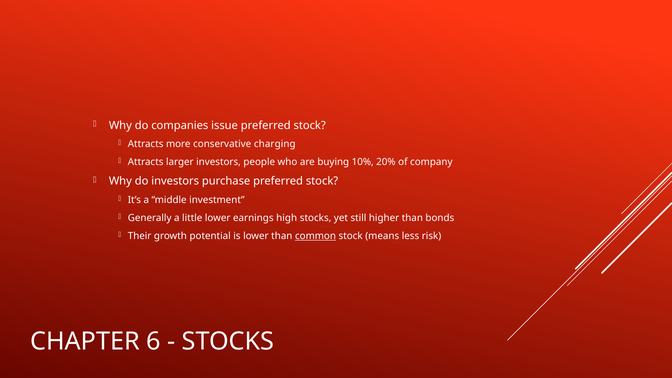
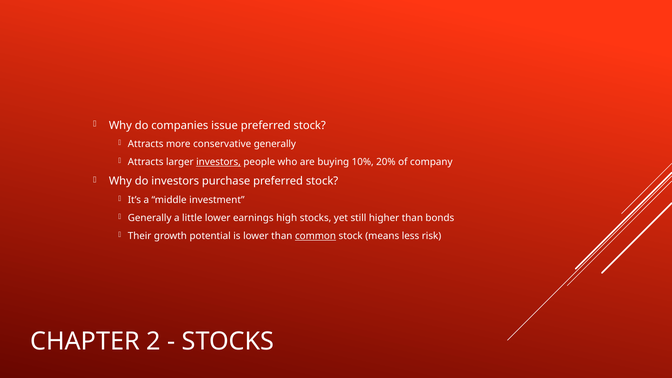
conservative charging: charging -> generally
investors at (219, 162) underline: none -> present
6: 6 -> 2
